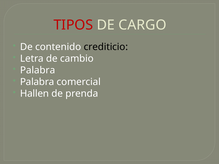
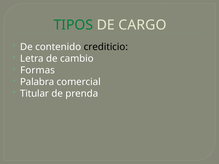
TIPOS colour: red -> green
Palabra at (38, 70): Palabra -> Formas
Hallen: Hallen -> Titular
